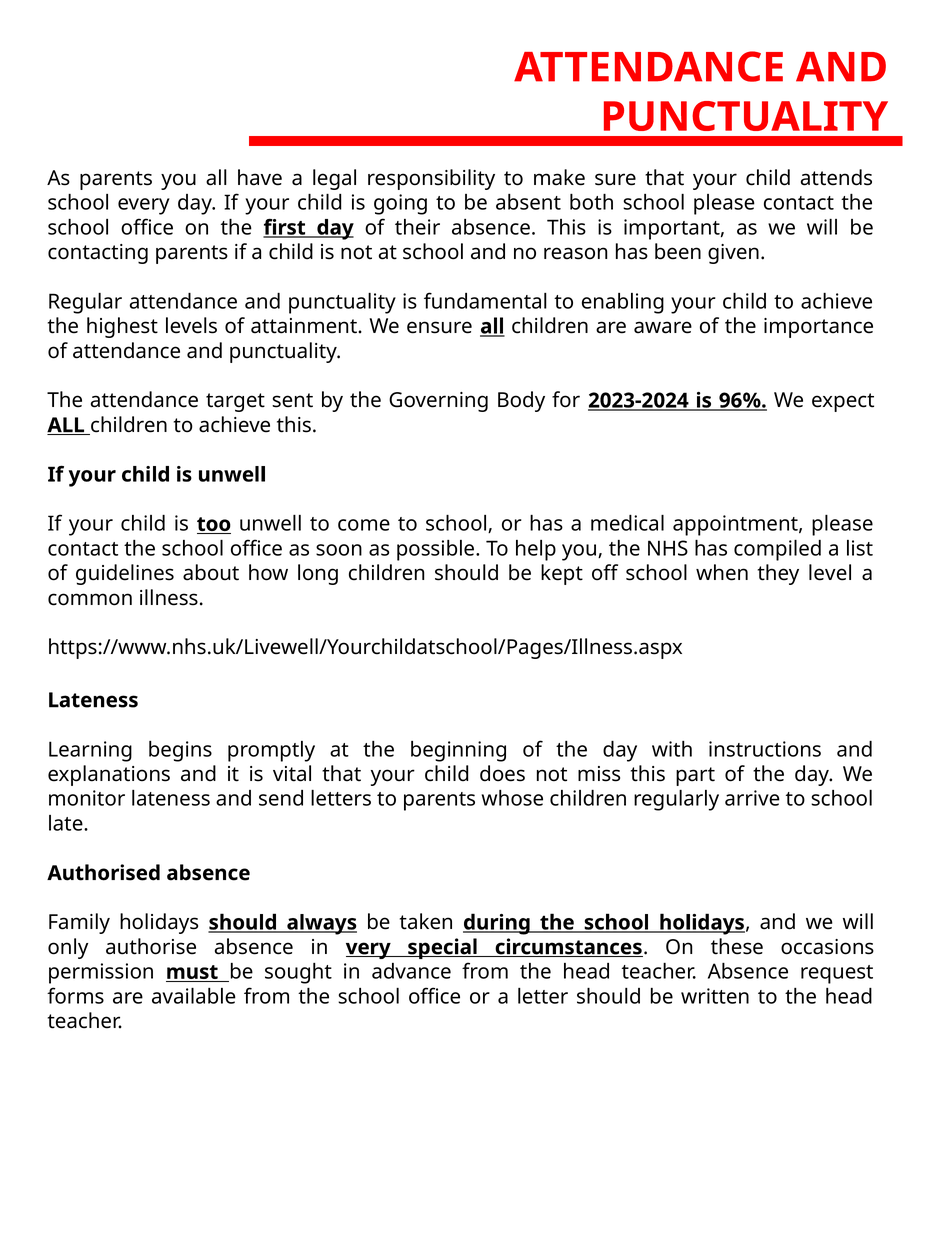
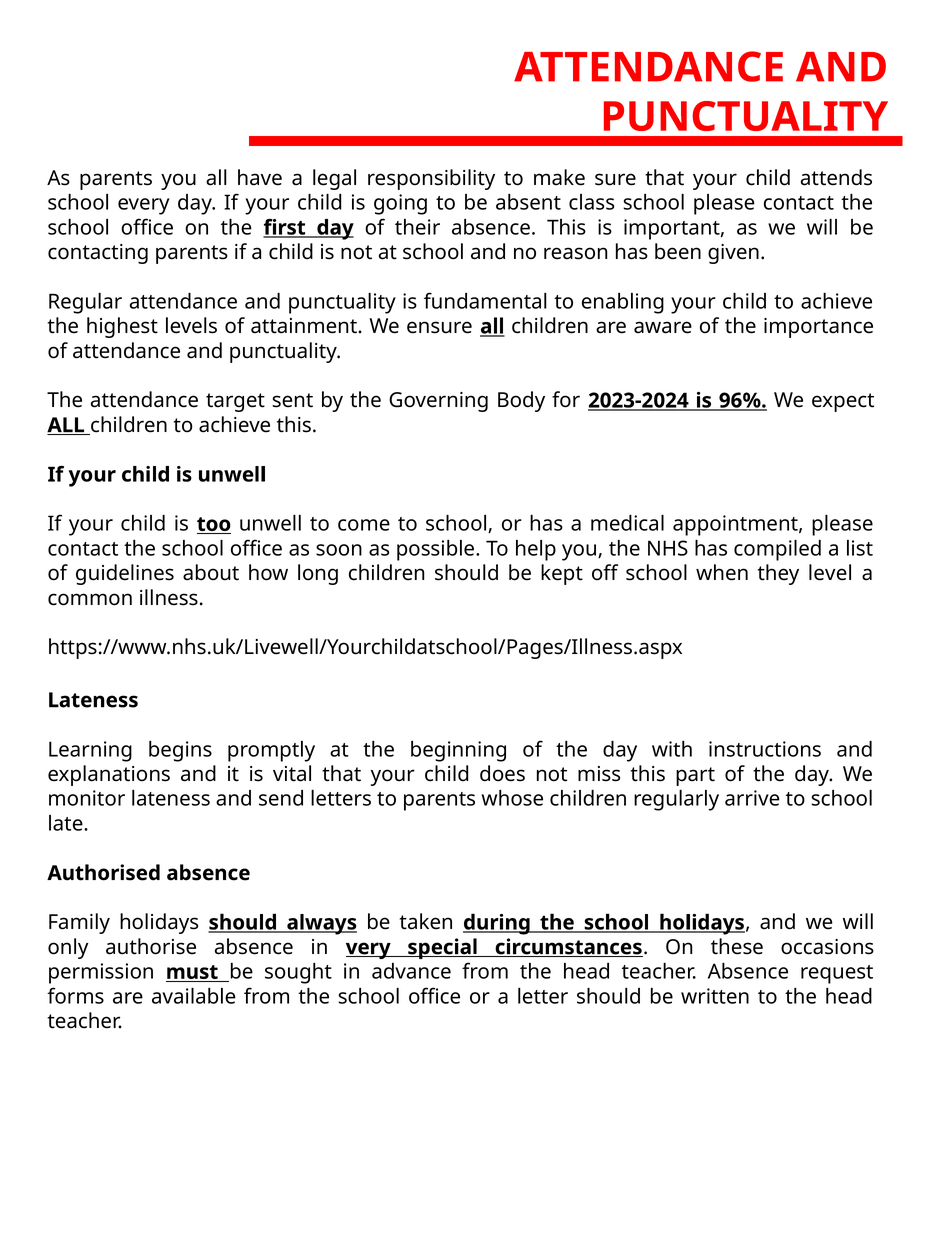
both: both -> class
